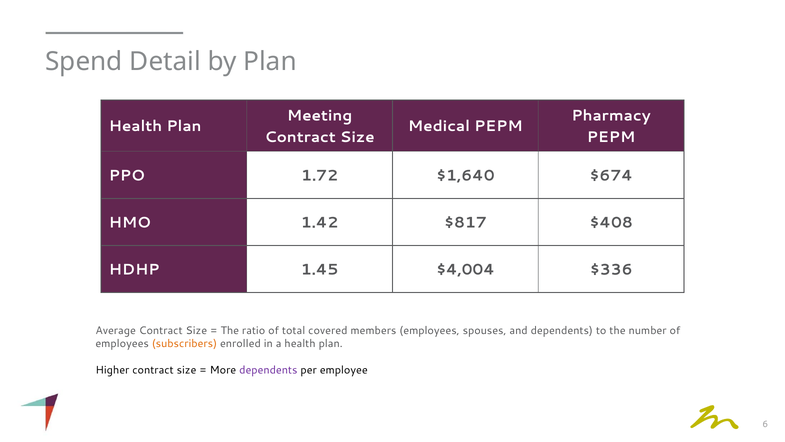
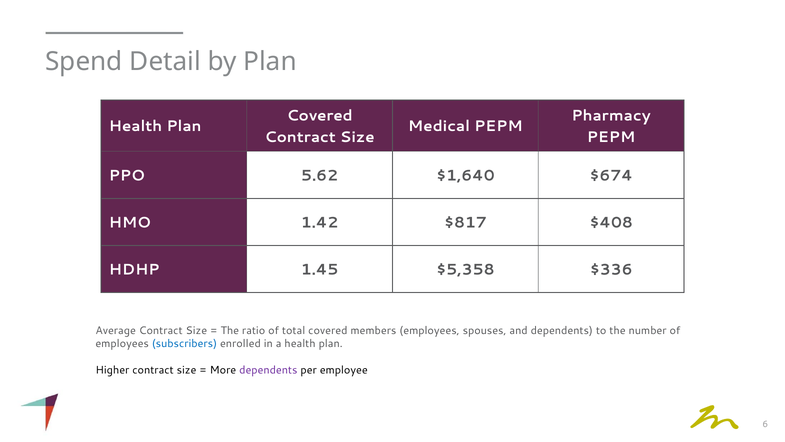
Meeting at (320, 115): Meeting -> Covered
1.72: 1.72 -> 5.62
$4,004: $4,004 -> $5,358
subscribers colour: orange -> blue
